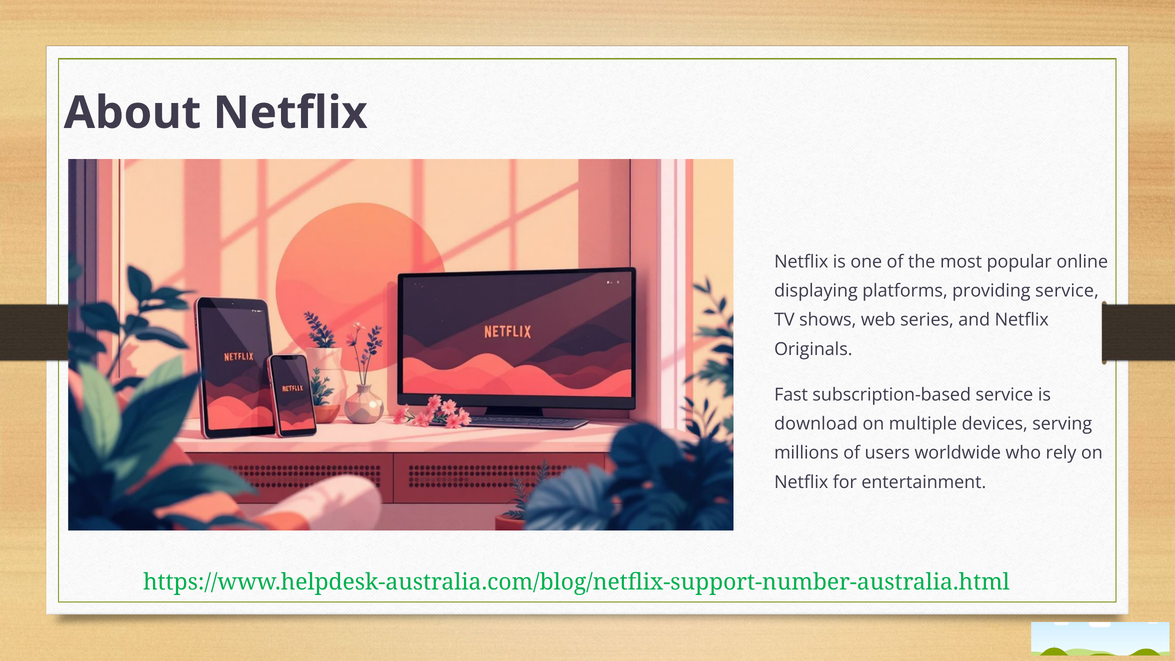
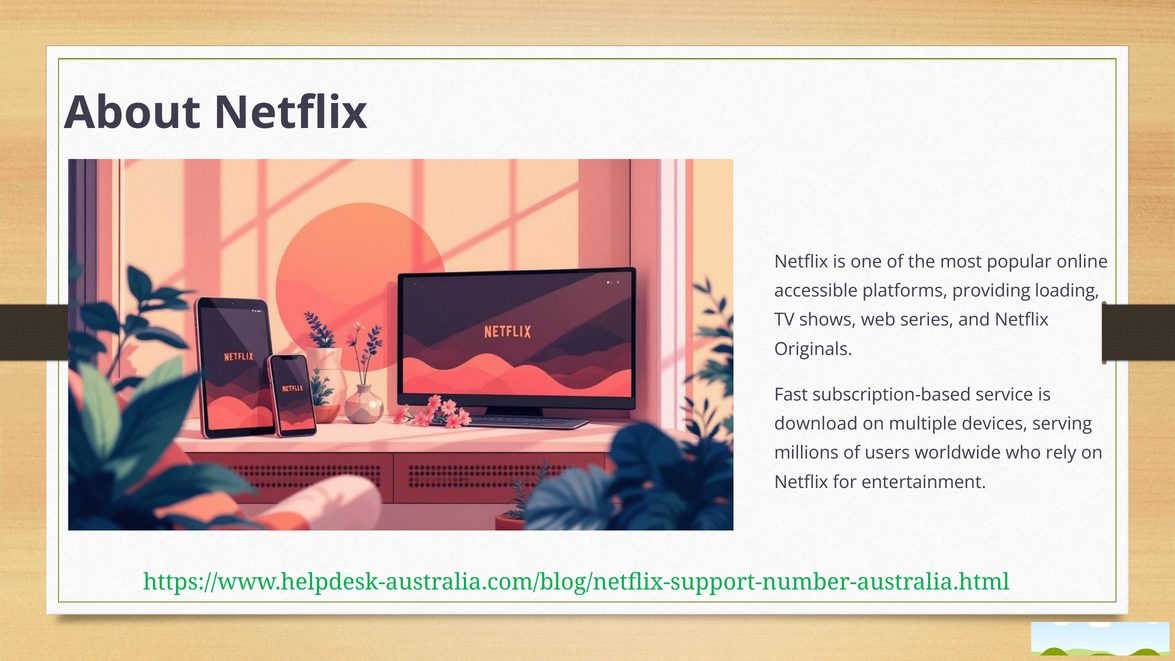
displaying: displaying -> accessible
providing service: service -> loading
